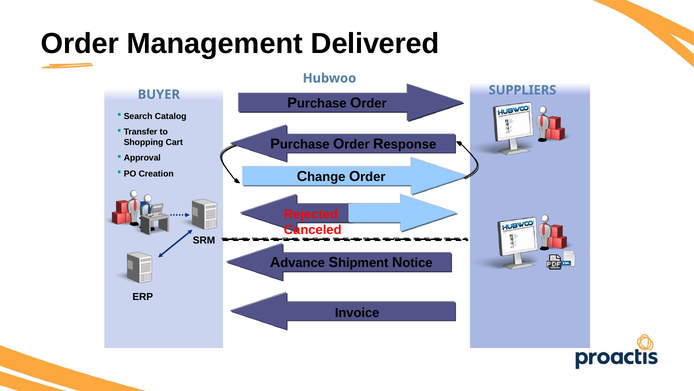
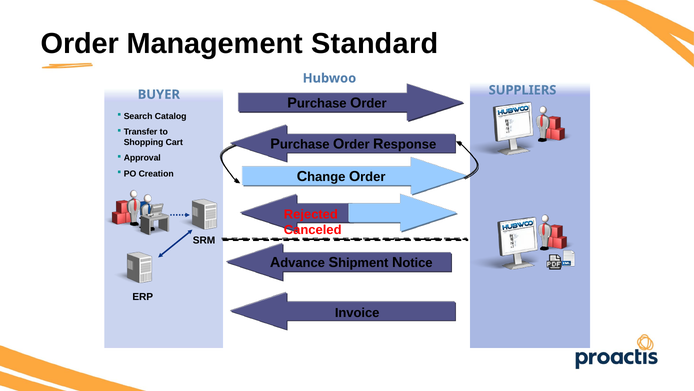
Delivered: Delivered -> Standard
